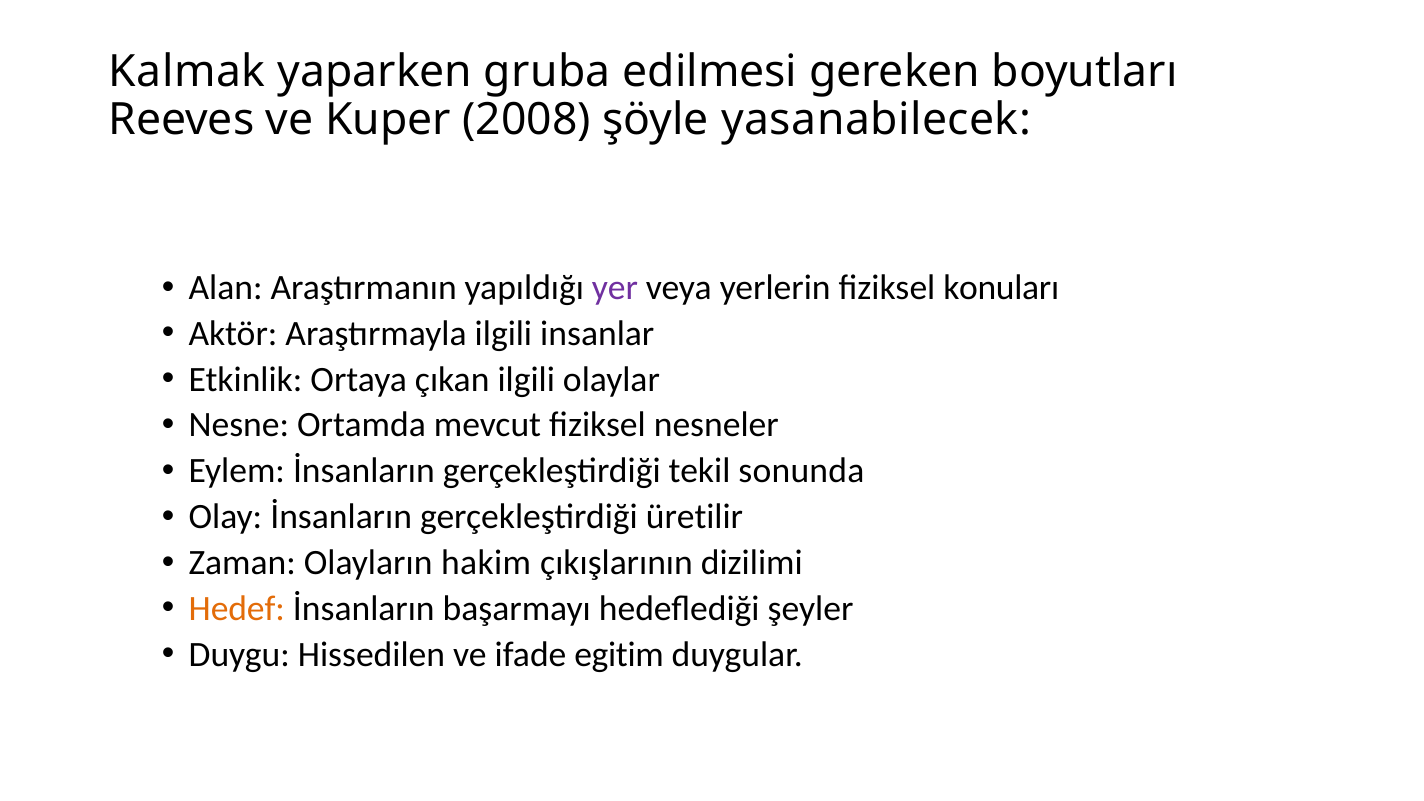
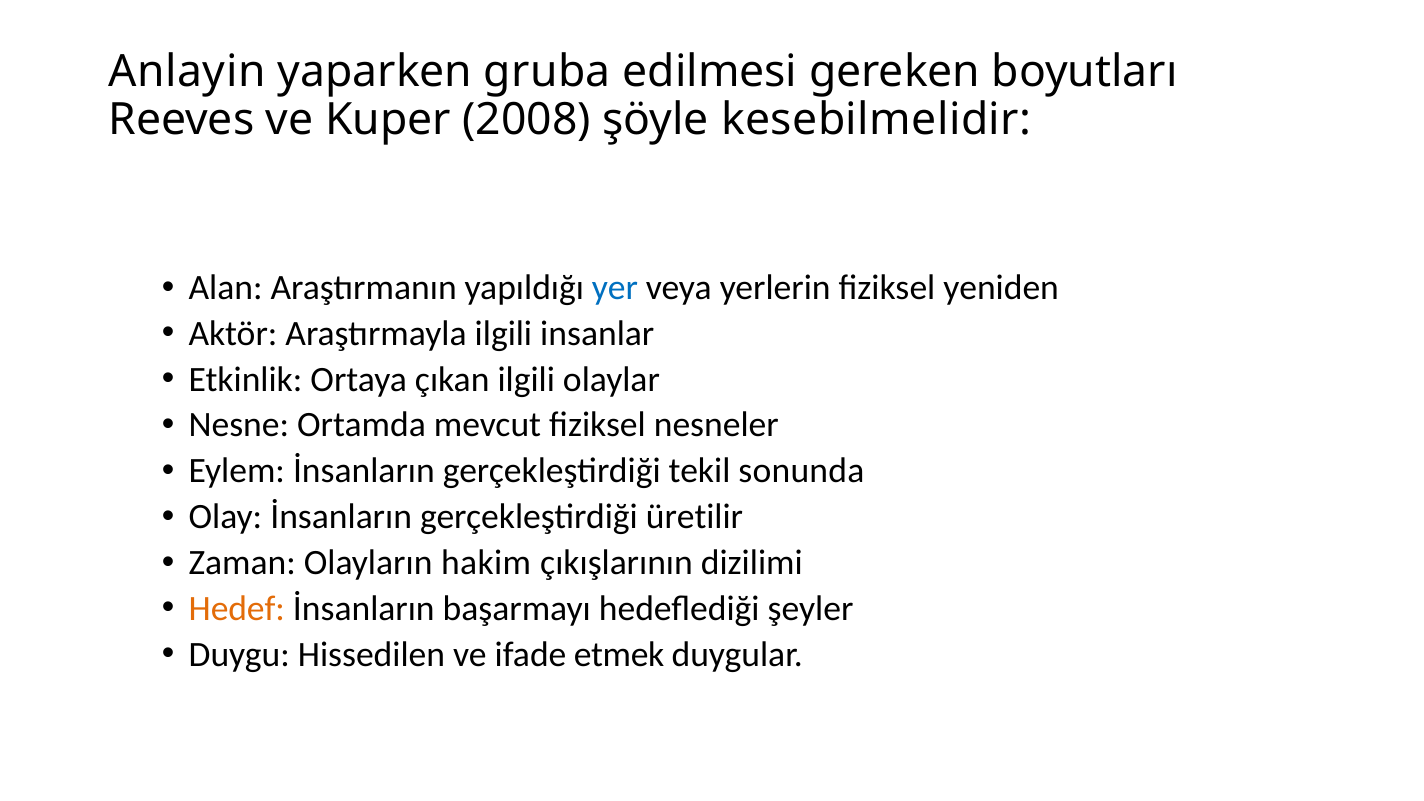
Kalmak: Kalmak -> Anlayin
yasanabilecek: yasanabilecek -> kesebilmelidir
yer colour: purple -> blue
konuları: konuları -> yeniden
egitim: egitim -> etmek
